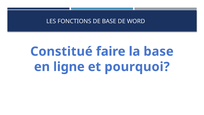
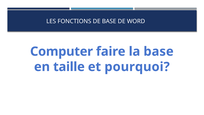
Constitué: Constitué -> Computer
ligne: ligne -> taille
